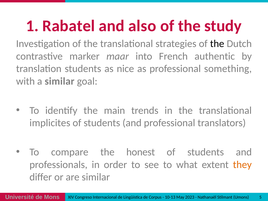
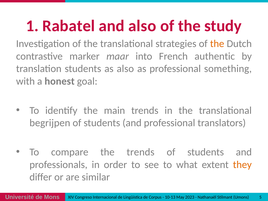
the at (217, 44) colour: black -> orange
as nice: nice -> also
a similar: similar -> honest
implicites: implicites -> begrijpen
the honest: honest -> trends
